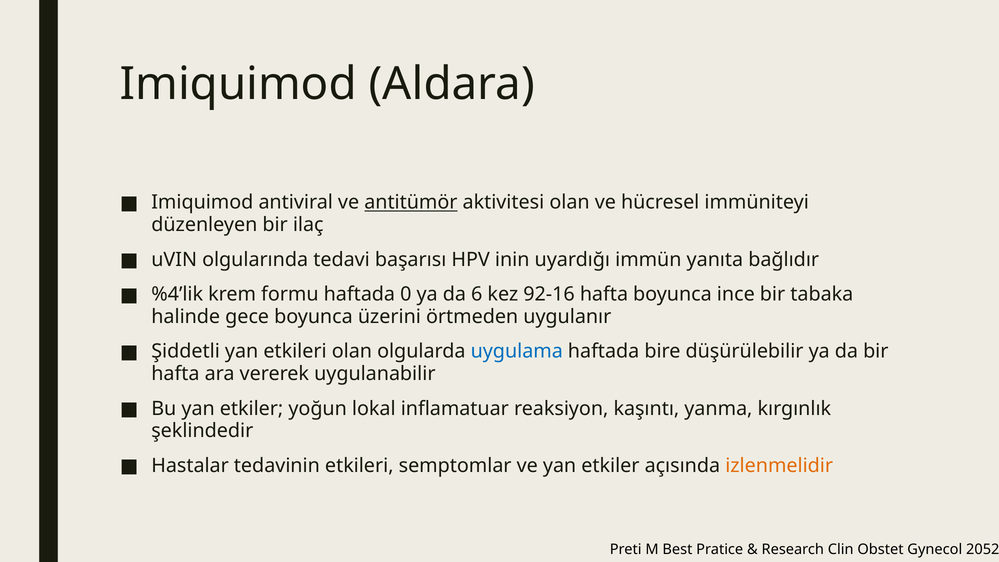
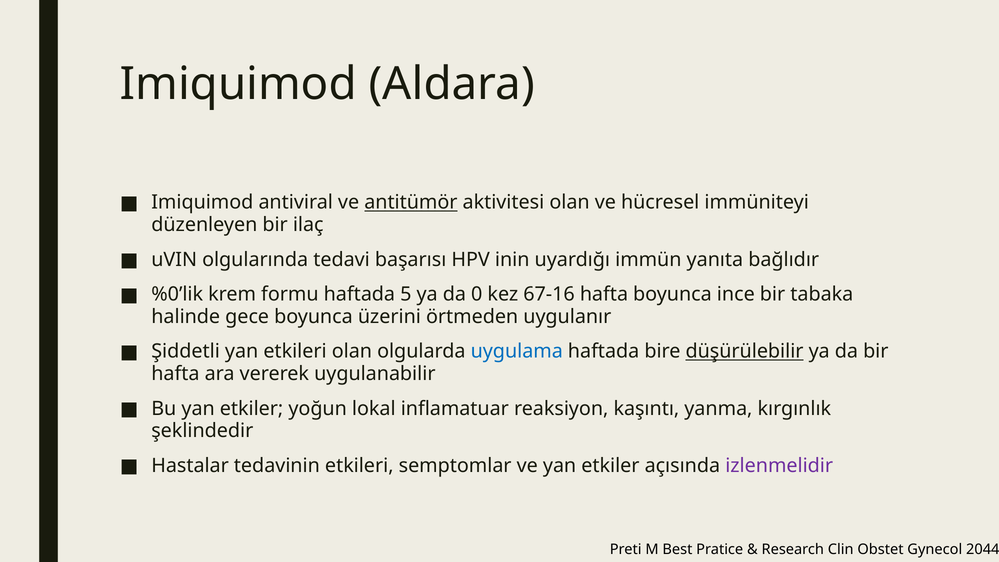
%4’lik: %4’lik -> %0’lik
0: 0 -> 5
6: 6 -> 0
92-16: 92-16 -> 67-16
düşürülebilir underline: none -> present
izlenmelidir colour: orange -> purple
2052: 2052 -> 2044
